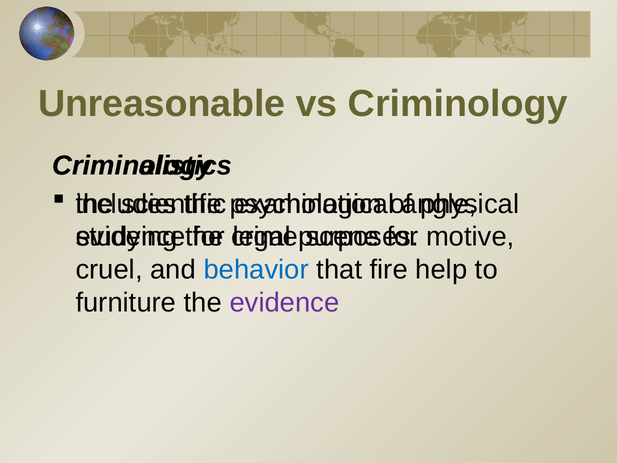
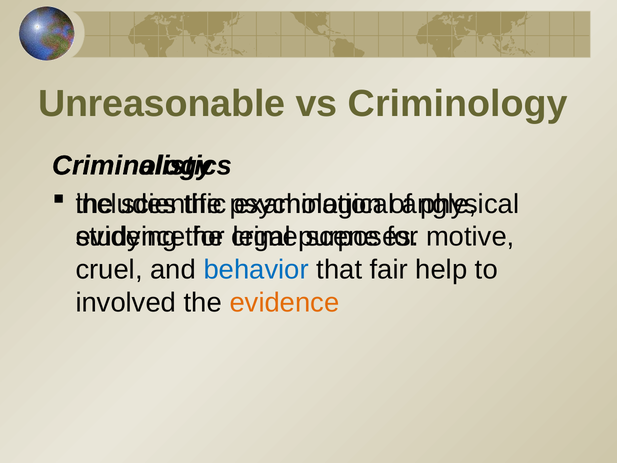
fire: fire -> fair
furniture: furniture -> involved
evidence at (284, 303) colour: purple -> orange
